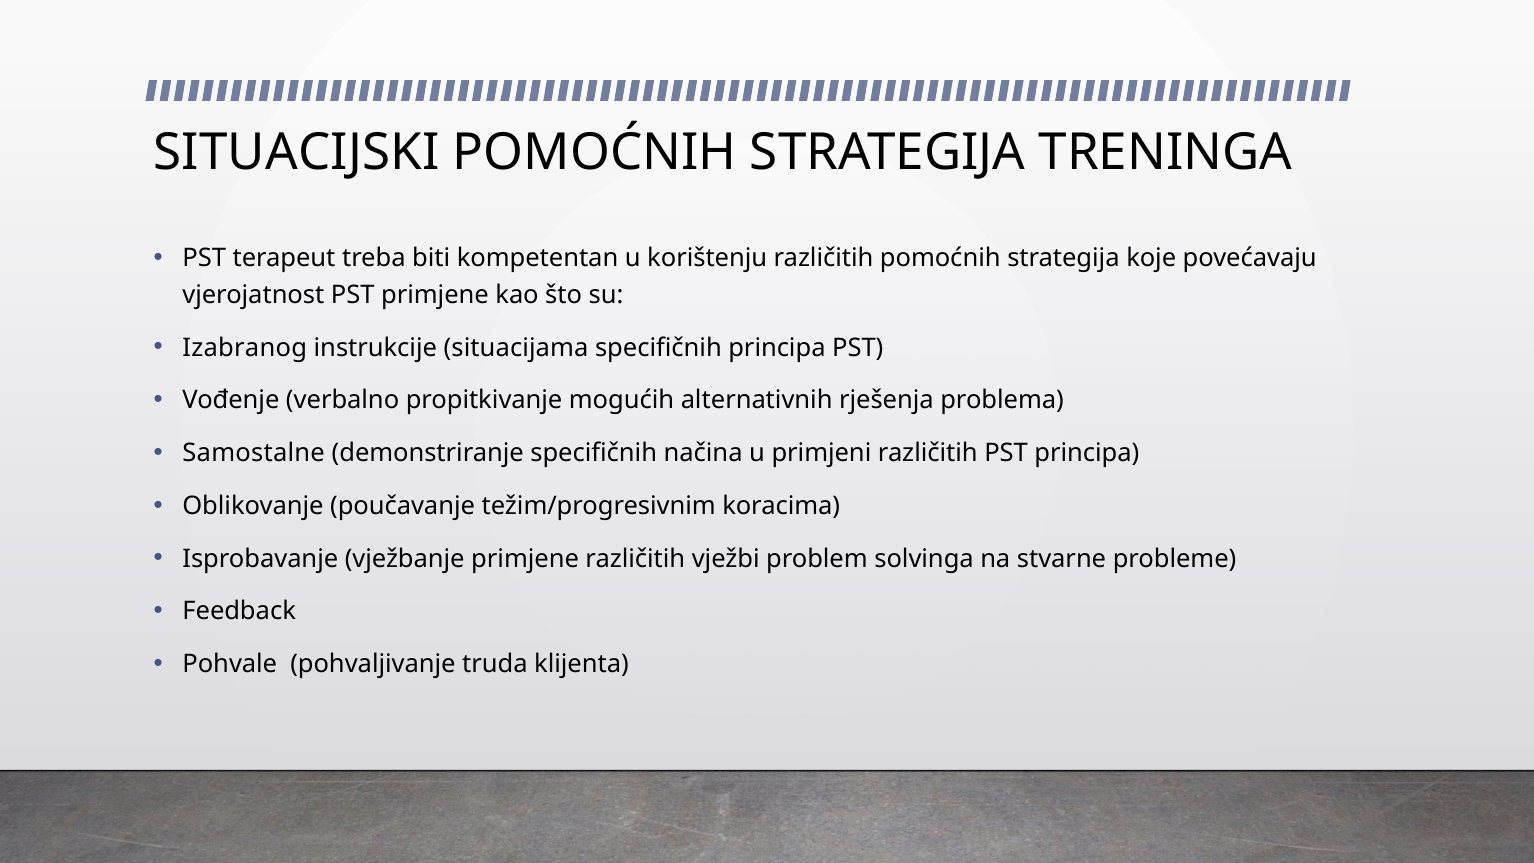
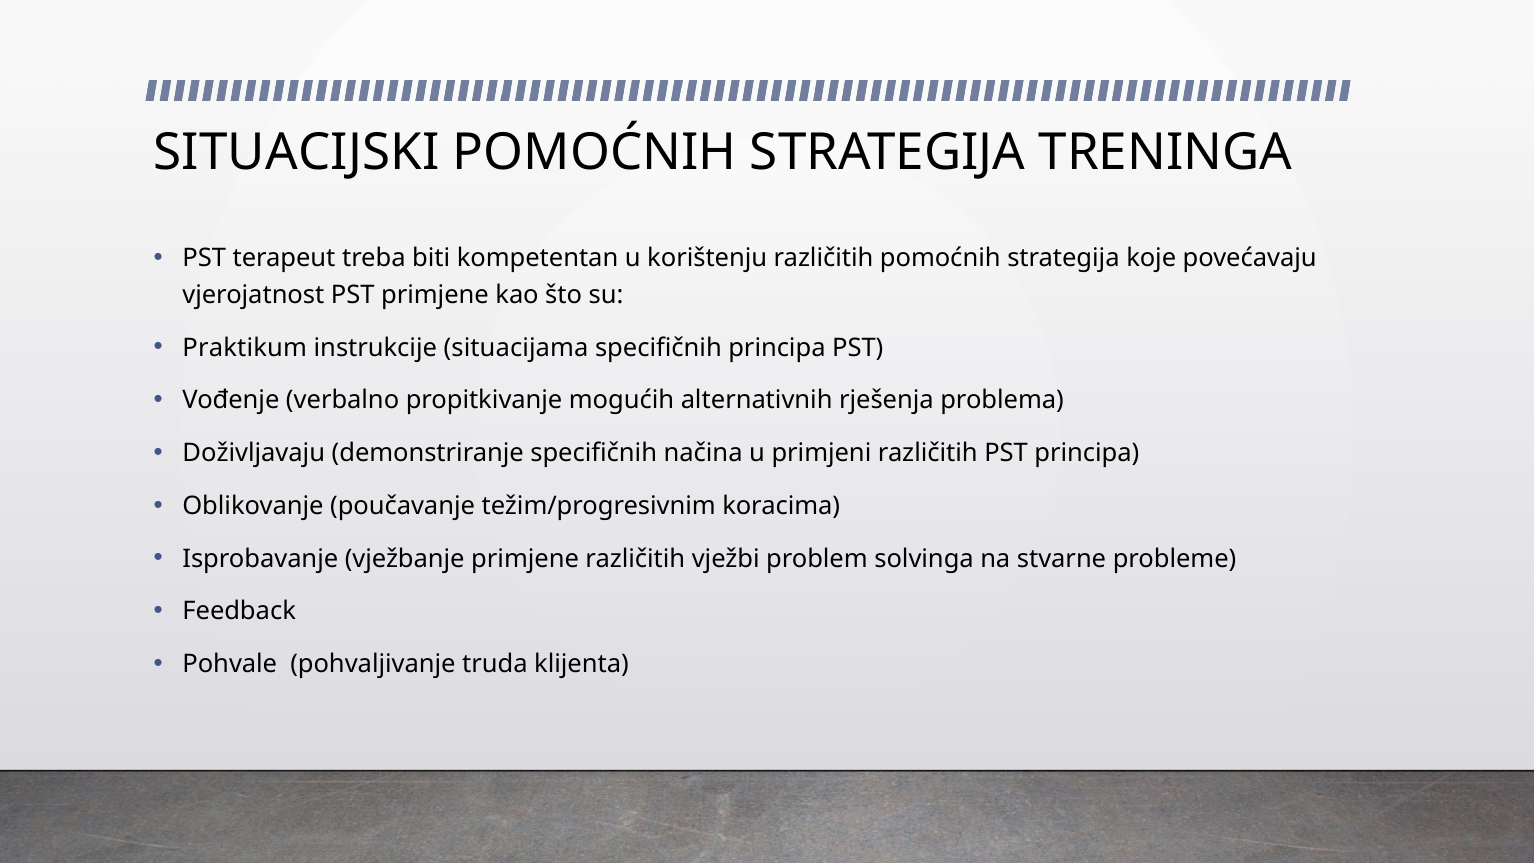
Izabranog: Izabranog -> Praktikum
Samostalne: Samostalne -> Doživljavaju
